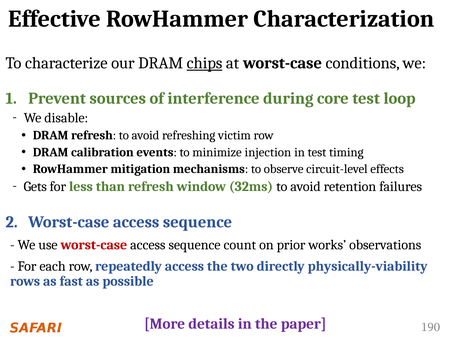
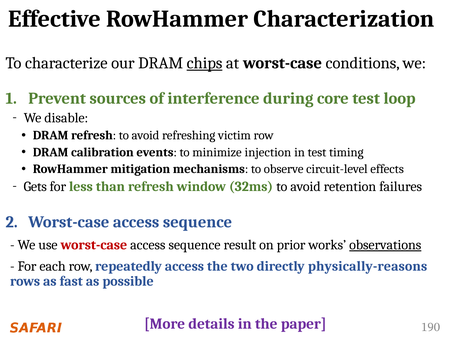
count: count -> result
observations underline: none -> present
physically-viability: physically-viability -> physically-reasons
